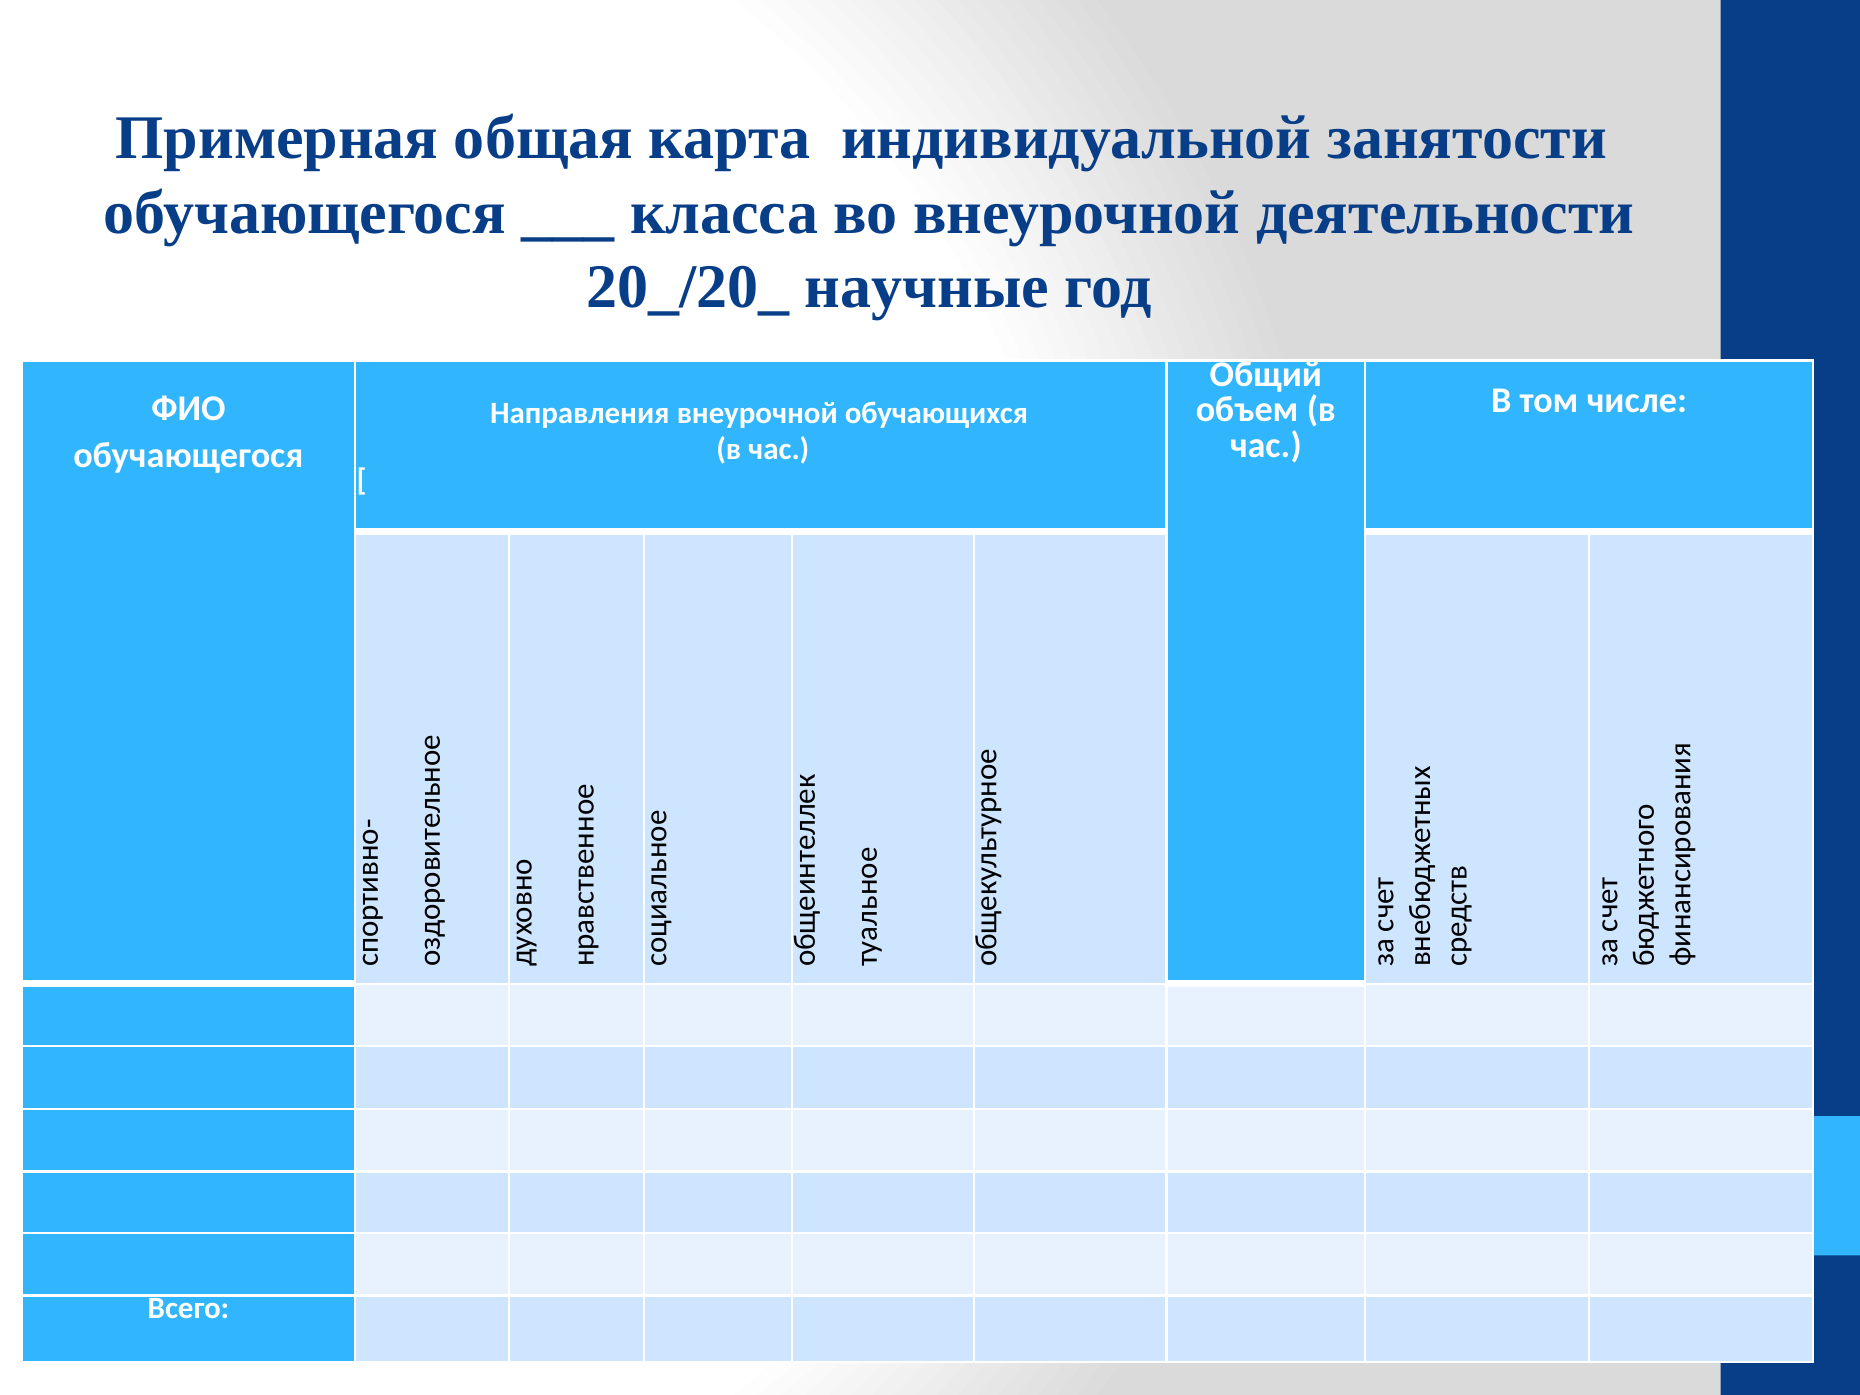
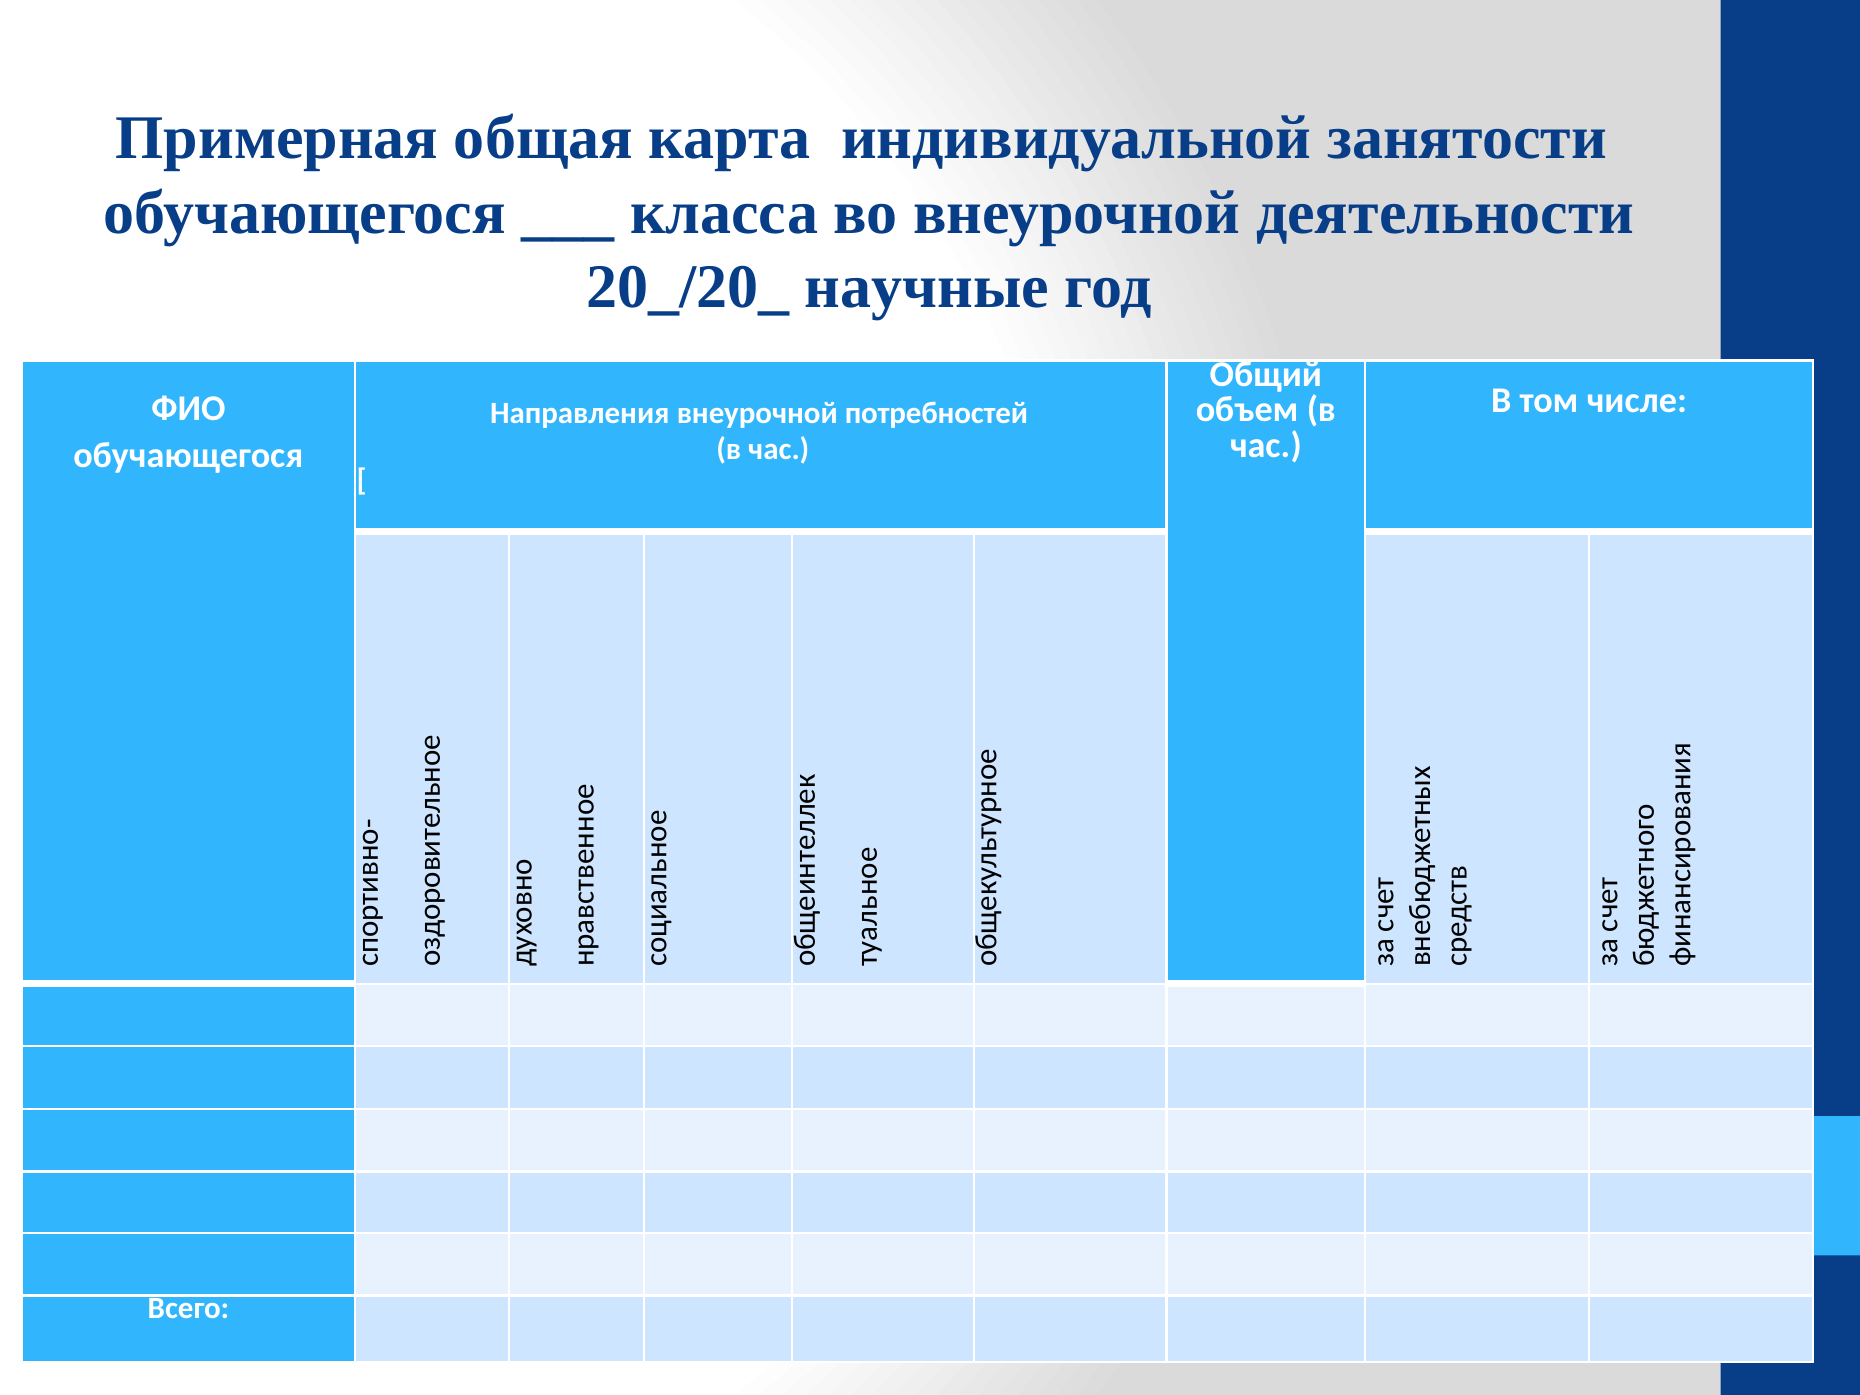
обучающихся: обучающихся -> потребностей
